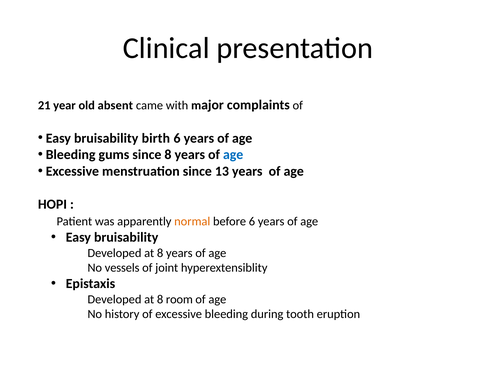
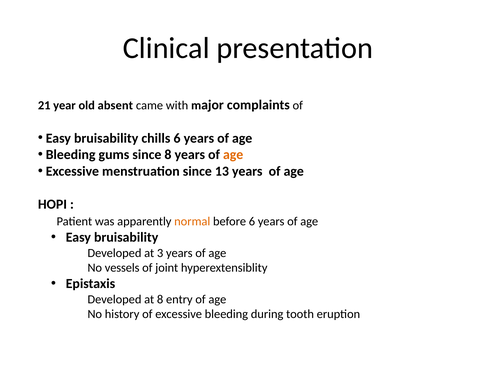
bruisability birth: birth -> chills
age at (233, 155) colour: blue -> orange
8 at (160, 253): 8 -> 3
room: room -> entry
